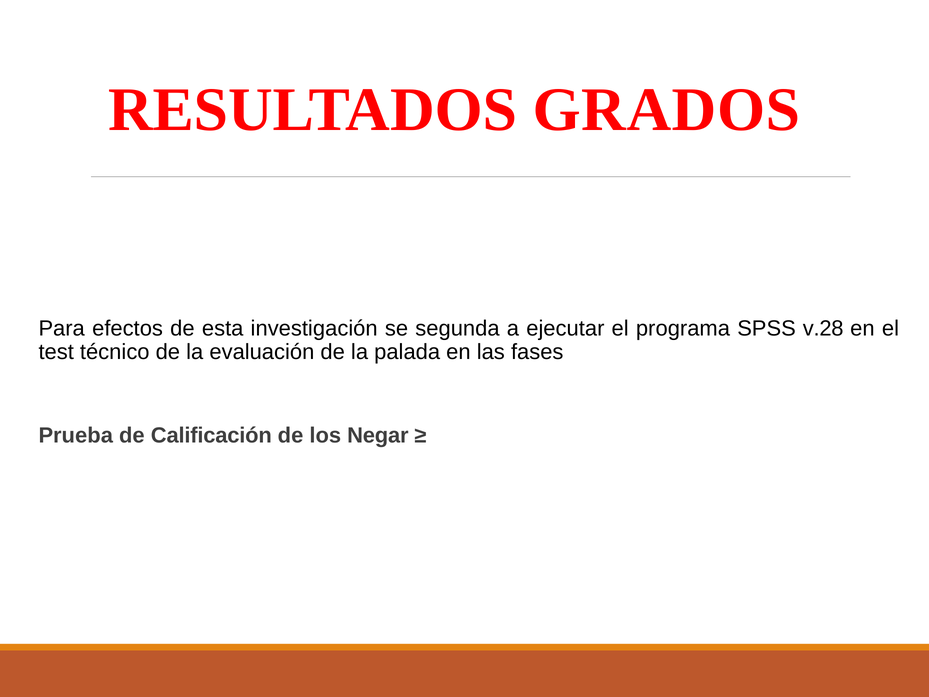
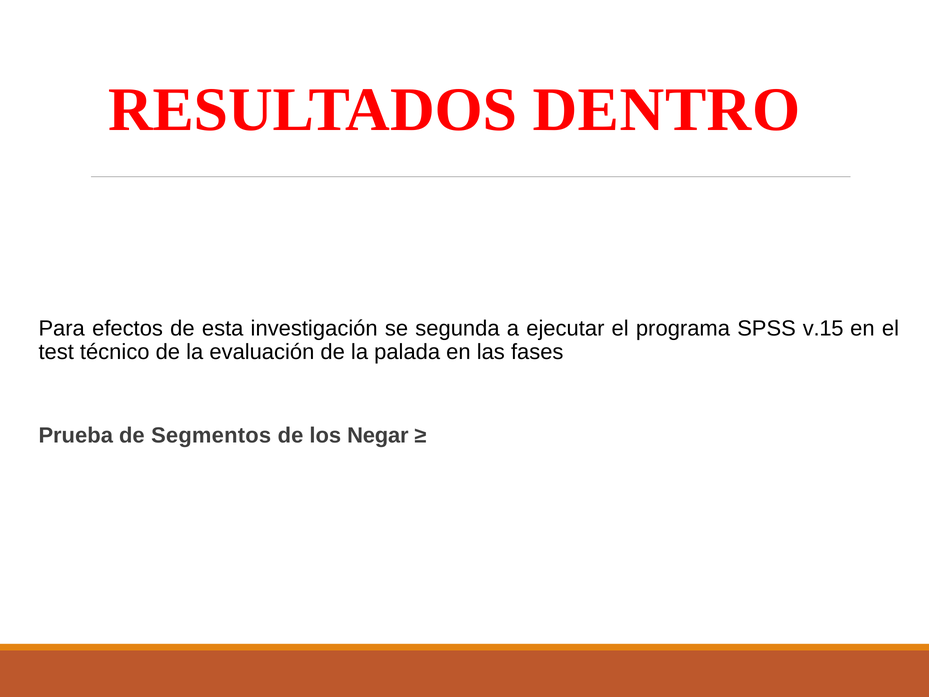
GRADOS: GRADOS -> DENTRO
v.28: v.28 -> v.15
Calificación: Calificación -> Segmentos
